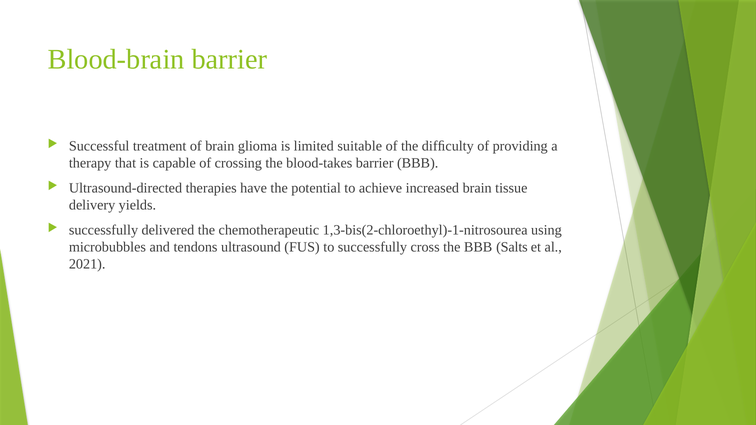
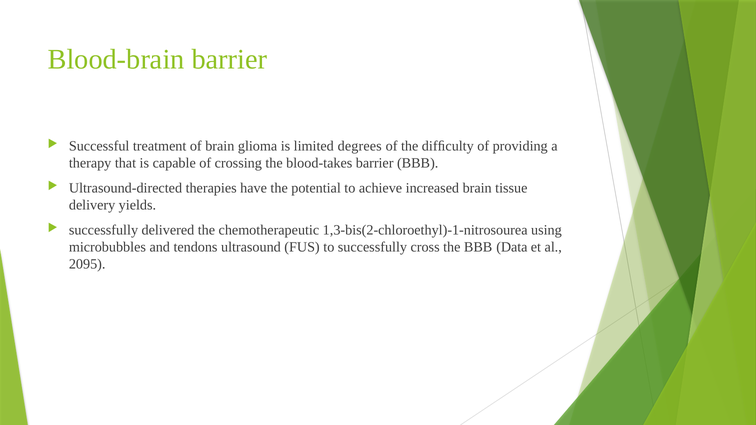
suitable: suitable -> degrees
Salts: Salts -> Data
2021: 2021 -> 2095
